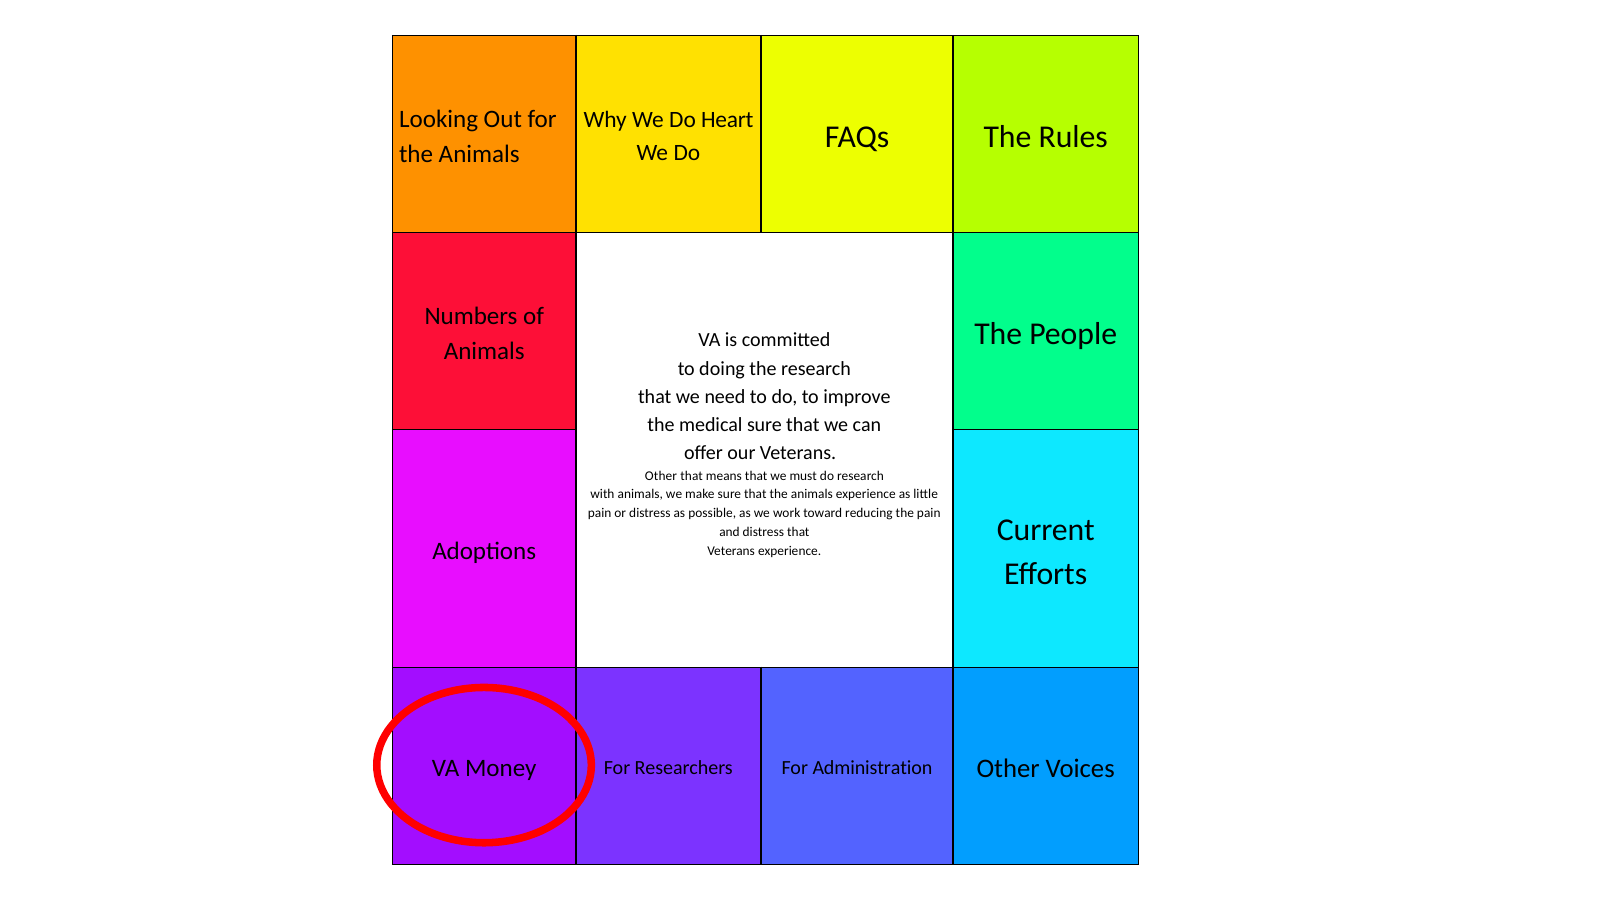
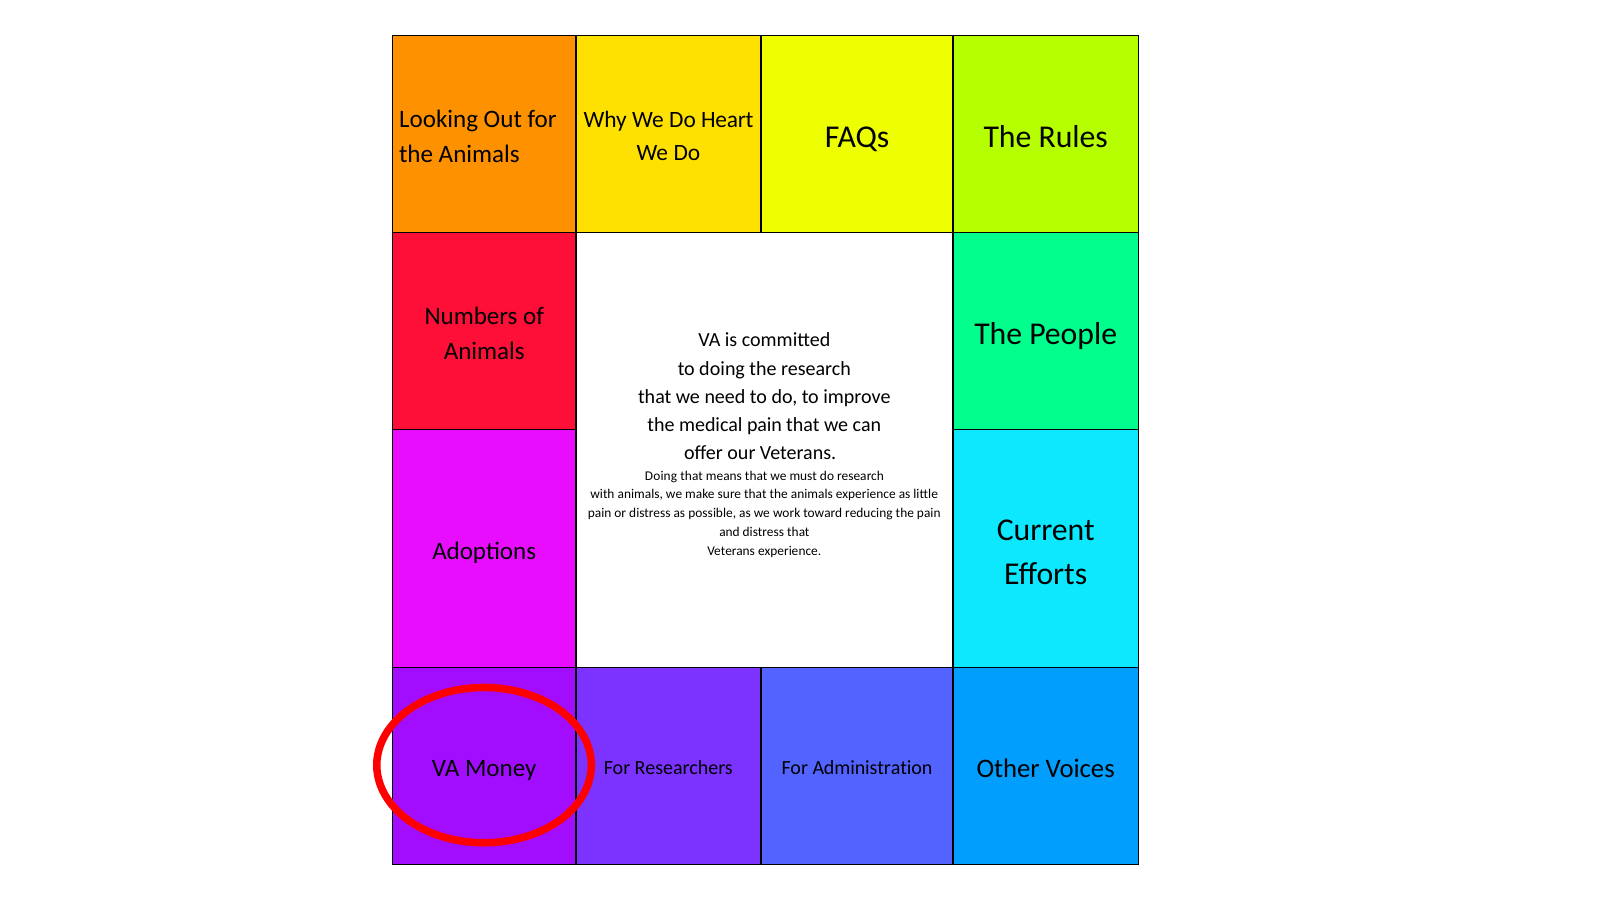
medical sure: sure -> pain
Other at (661, 476): Other -> Doing
